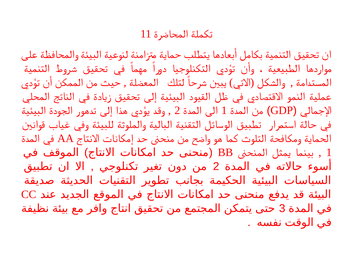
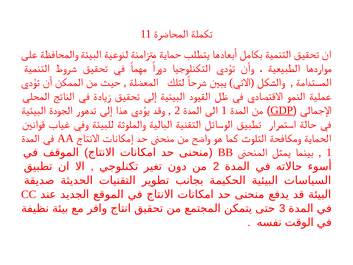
GDP underline: none -> present
